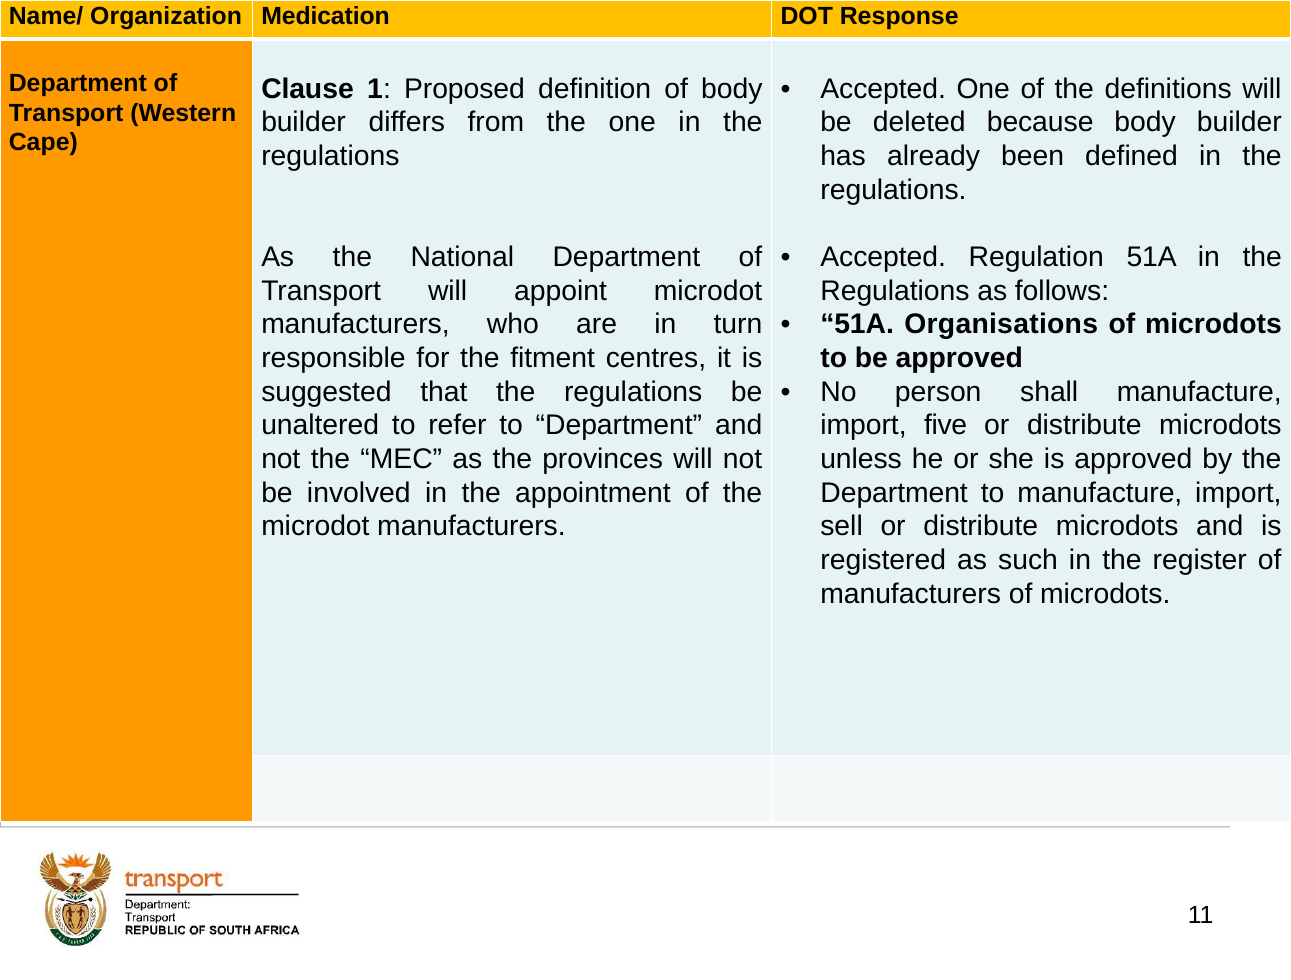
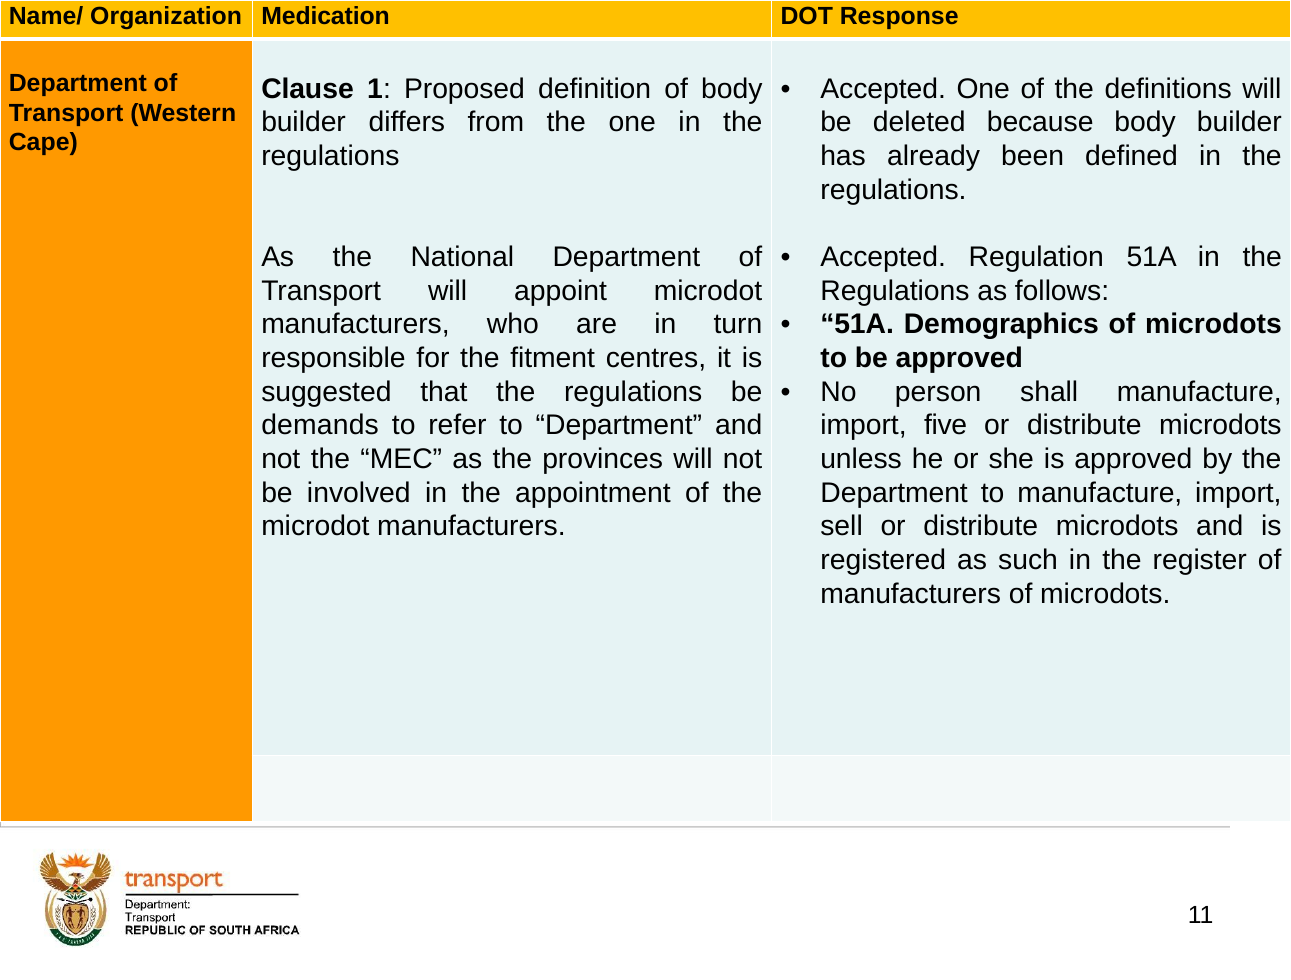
Organisations: Organisations -> Demographics
unaltered: unaltered -> demands
